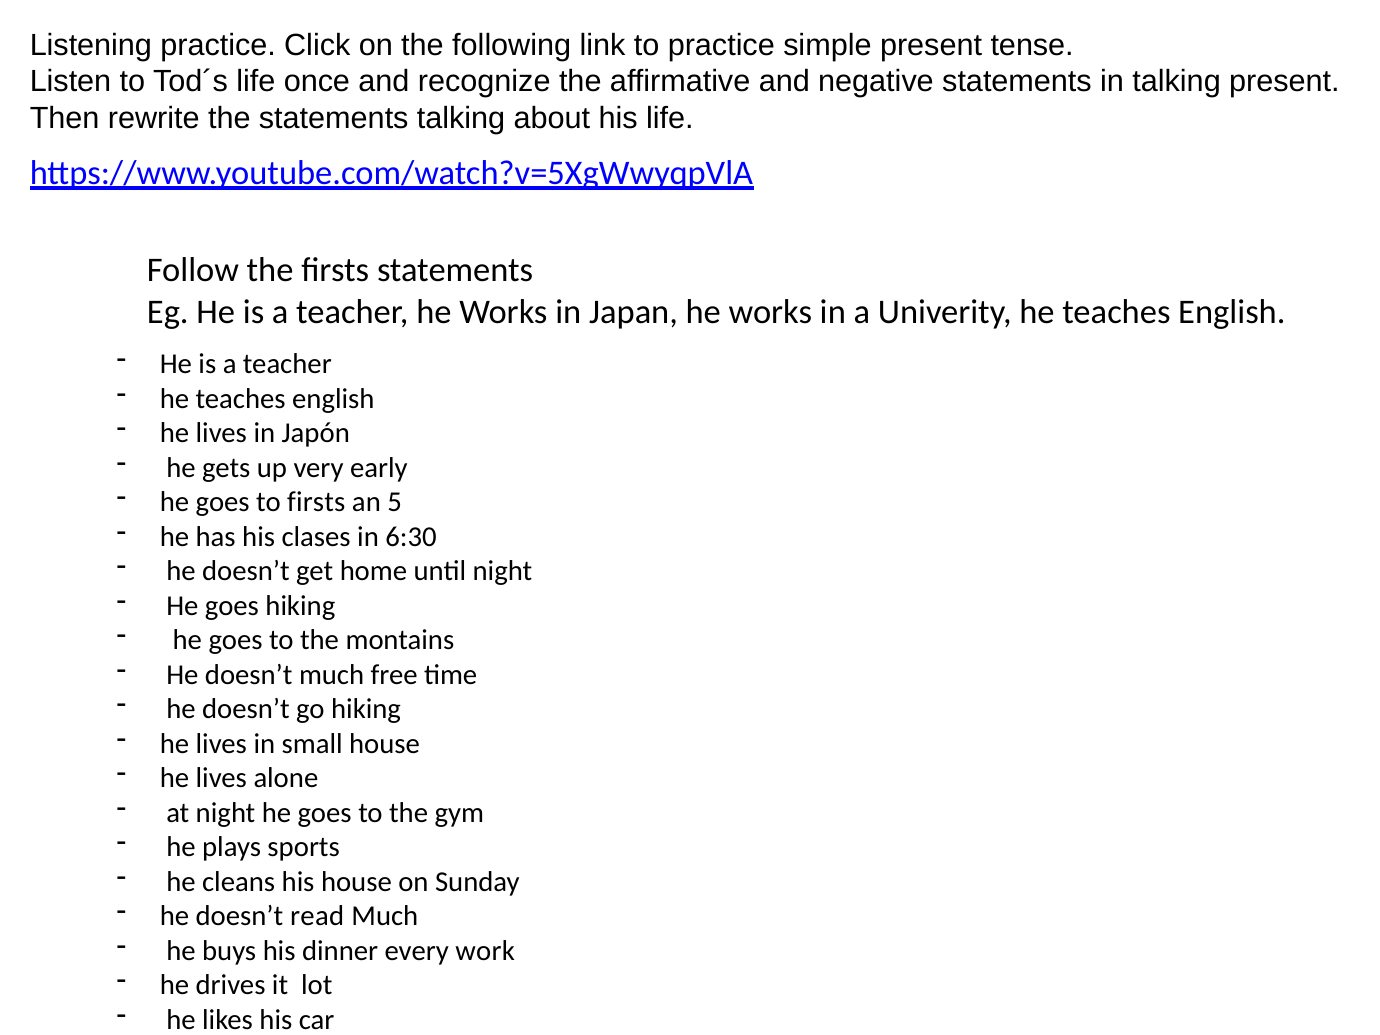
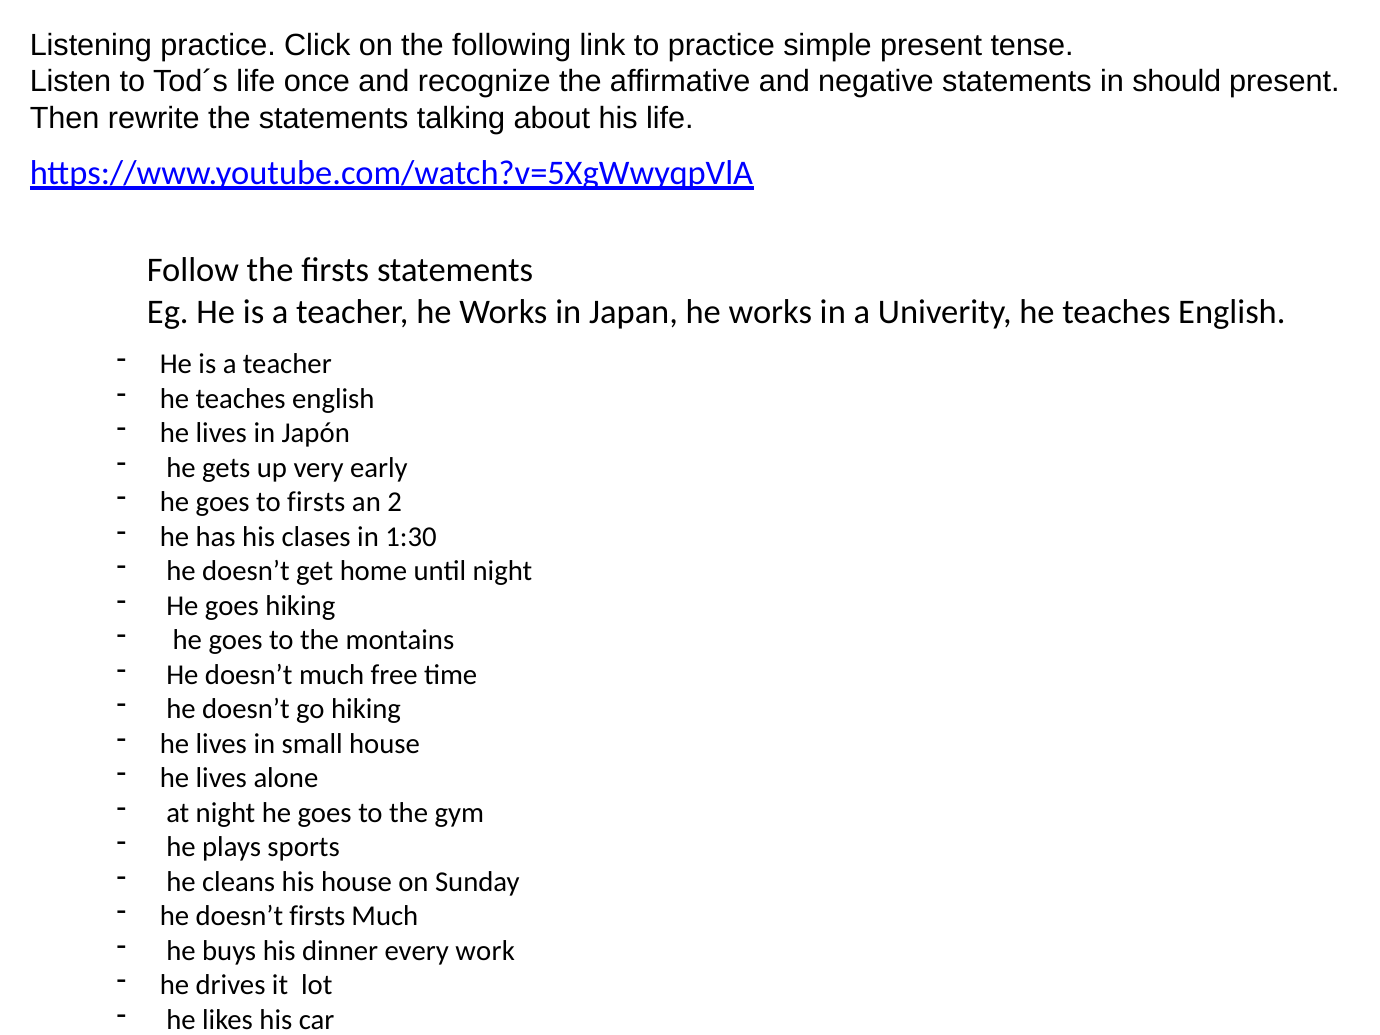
in talking: talking -> should
5: 5 -> 2
6:30: 6:30 -> 1:30
doesn’t read: read -> firsts
